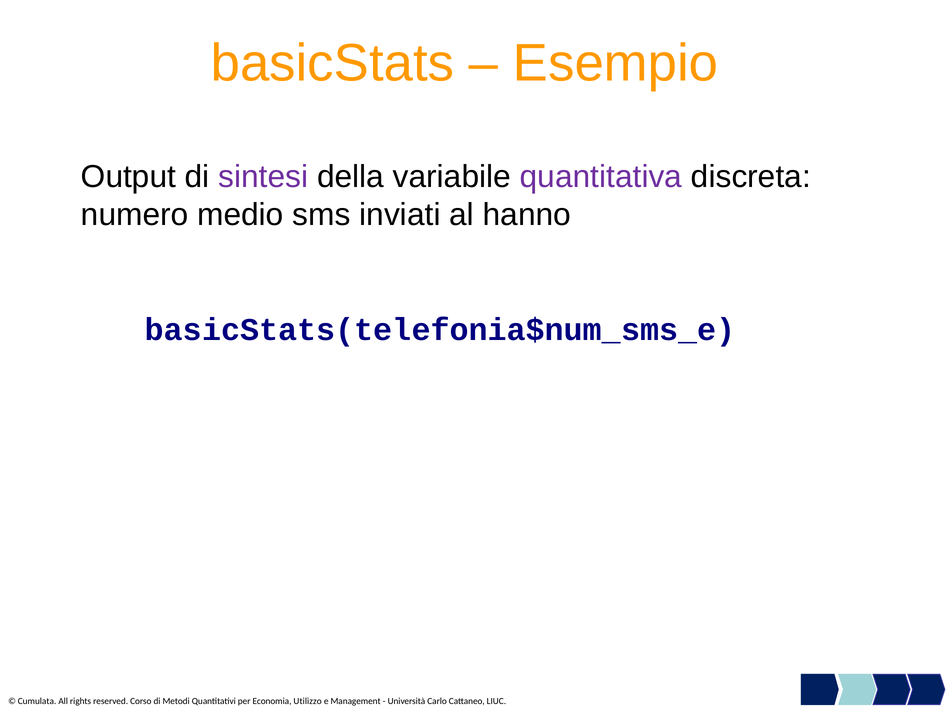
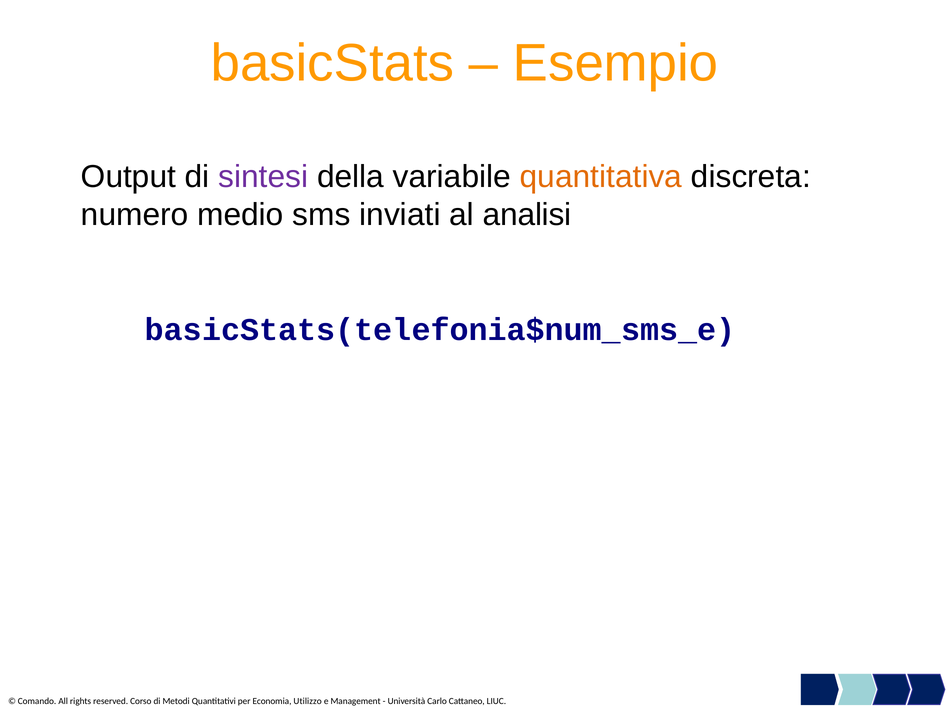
quantitativa colour: purple -> orange
hanno: hanno -> analisi
Cumulata: Cumulata -> Comando
